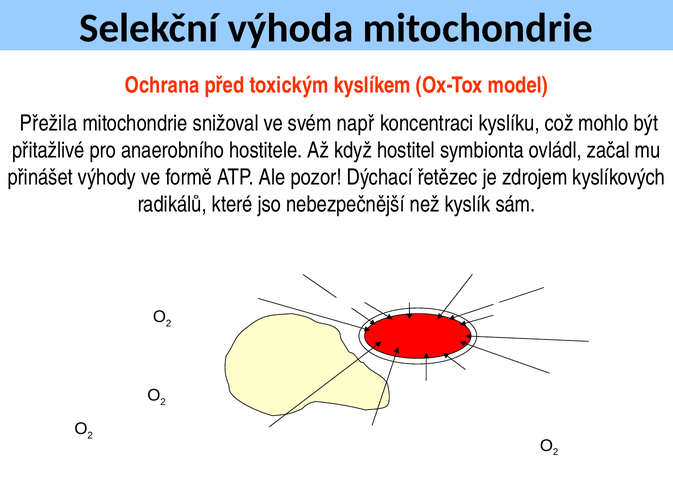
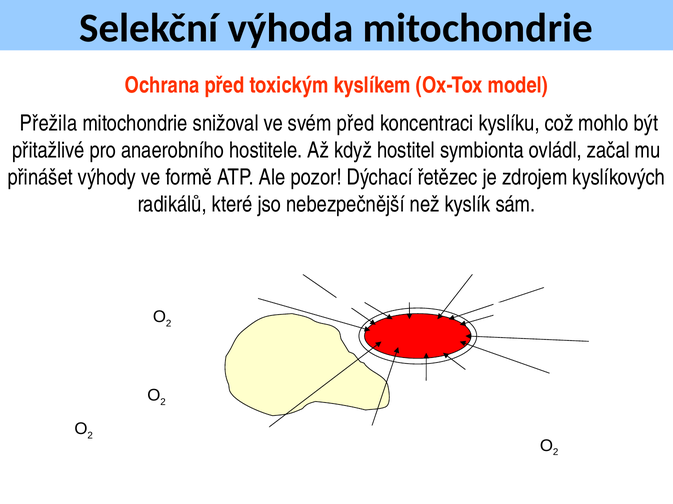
svém např: např -> před
